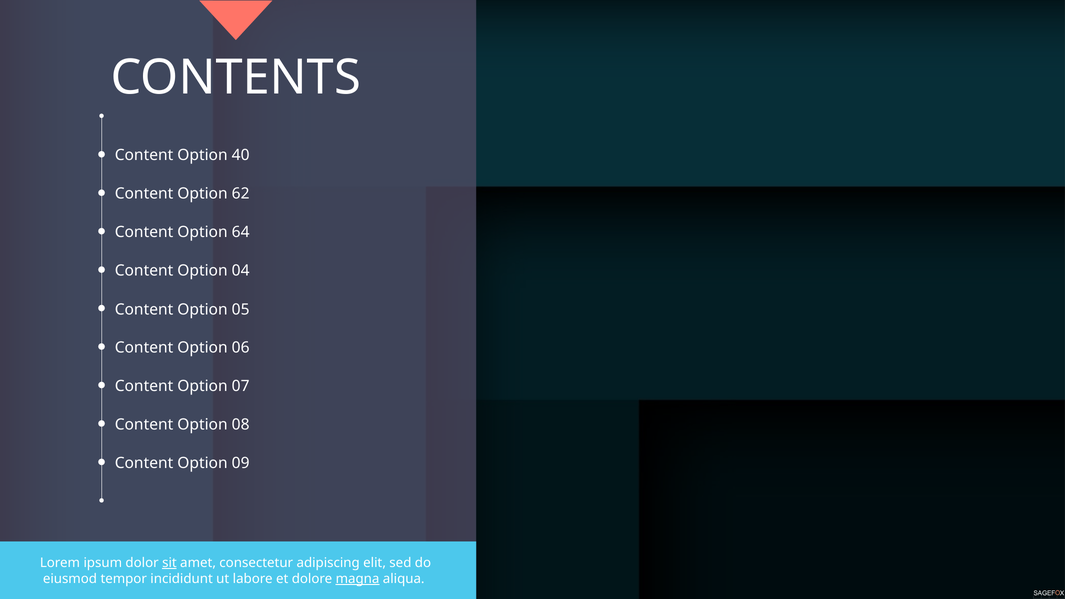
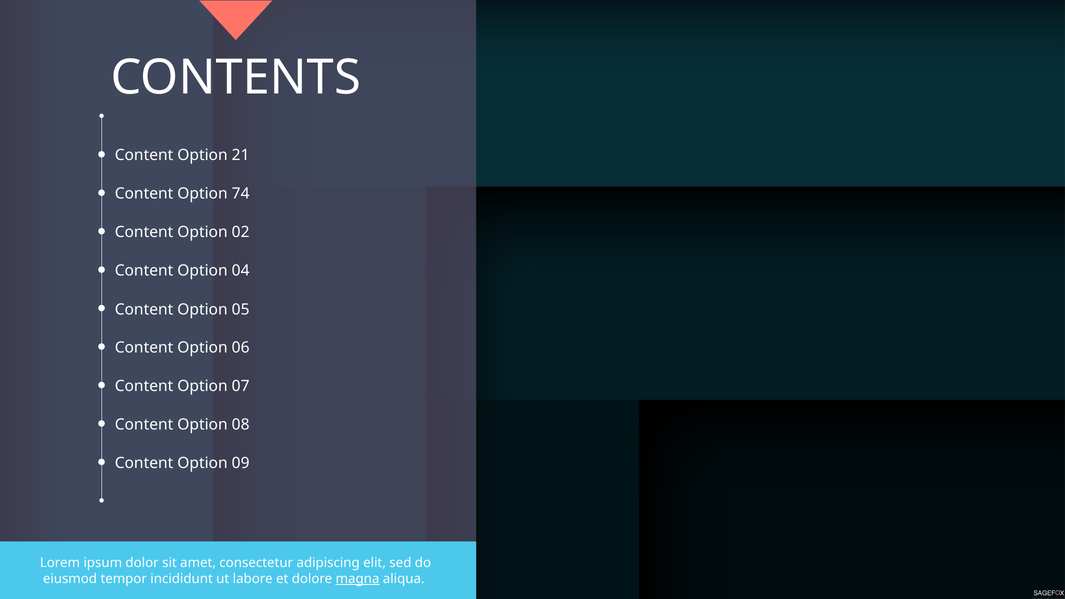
40: 40 -> 21
62: 62 -> 74
64: 64 -> 02
sit underline: present -> none
